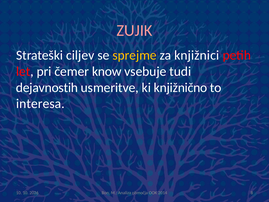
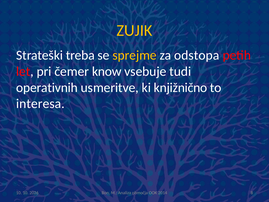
ZUJIK colour: pink -> yellow
ciljev: ciljev -> treba
knjižnici: knjižnici -> odstopa
dejavnostih: dejavnostih -> operativnih
